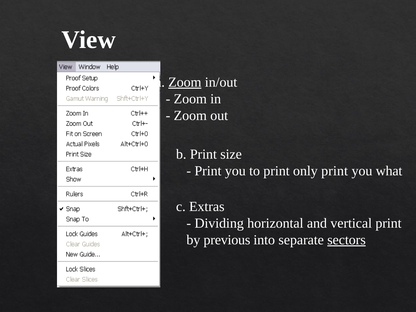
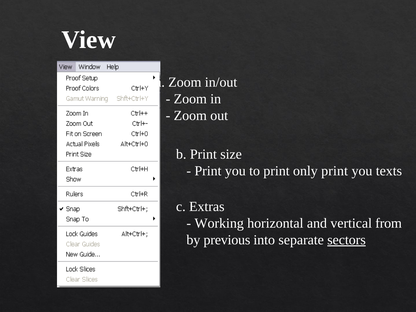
Zoom at (185, 82) underline: present -> none
what: what -> texts
Dividing: Dividing -> Working
vertical print: print -> from
